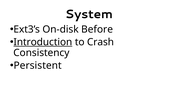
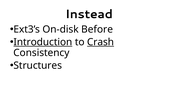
System: System -> Instead
Crash underline: none -> present
Persistent: Persistent -> Structures
